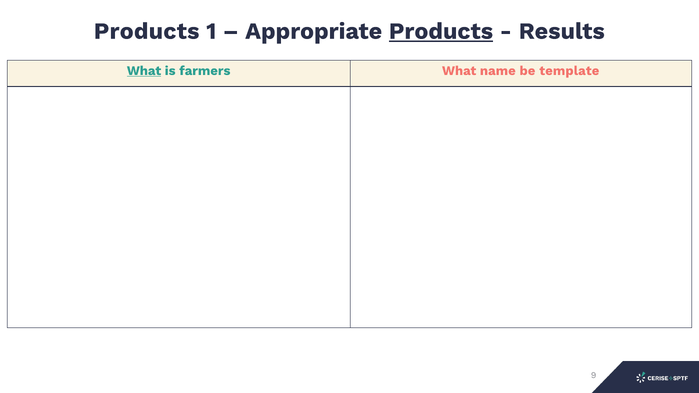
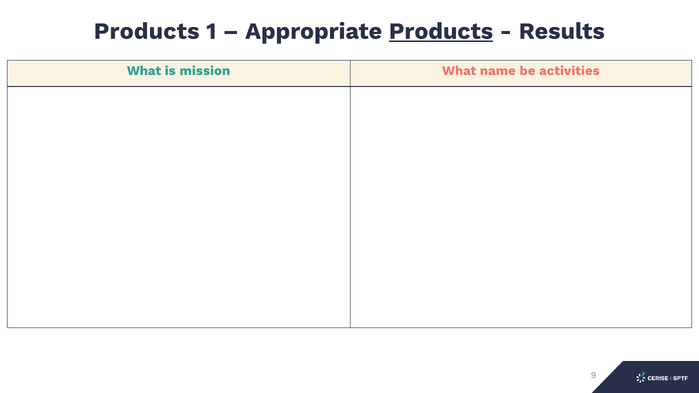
What at (144, 71) underline: present -> none
farmers: farmers -> mission
template: template -> activities
